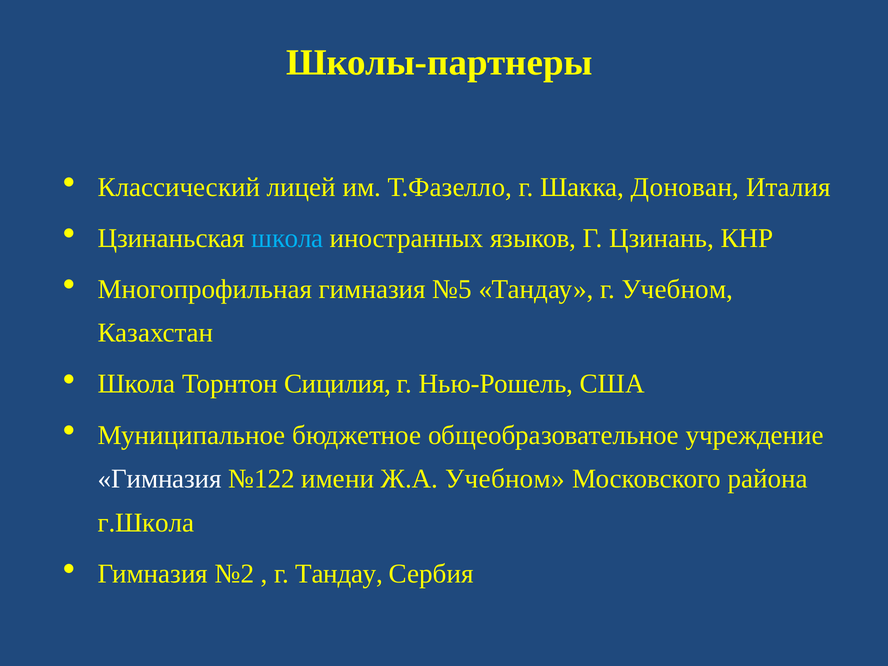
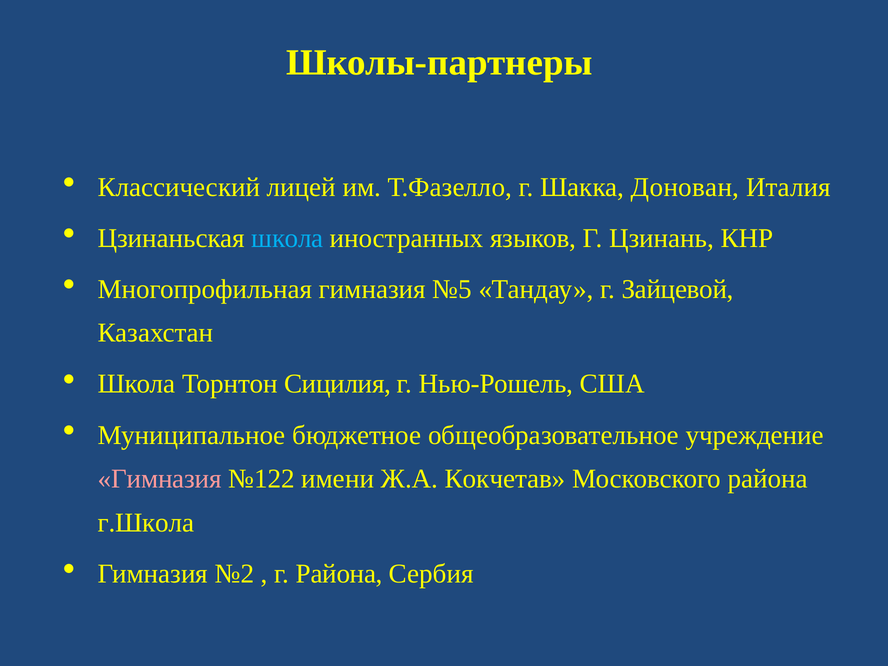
г Учебном: Учебном -> Зайцевой
Гимназия at (160, 479) colour: white -> pink
Ж.А Учебном: Учебном -> Кокчетав
г Тандау: Тандау -> Района
